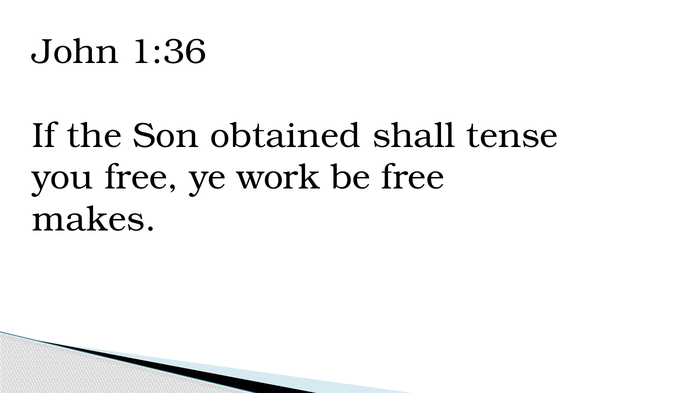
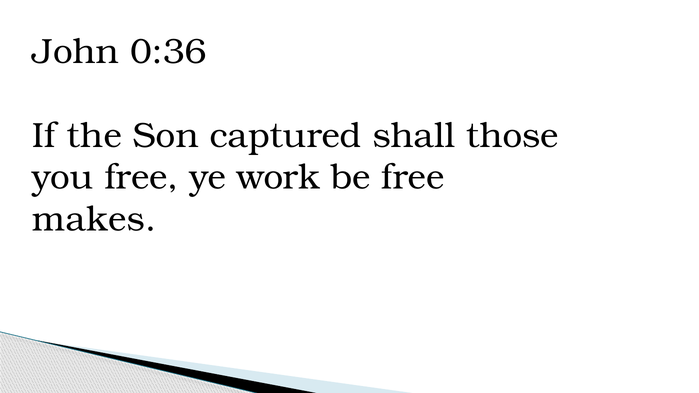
1:36: 1:36 -> 0:36
obtained: obtained -> captured
tense: tense -> those
